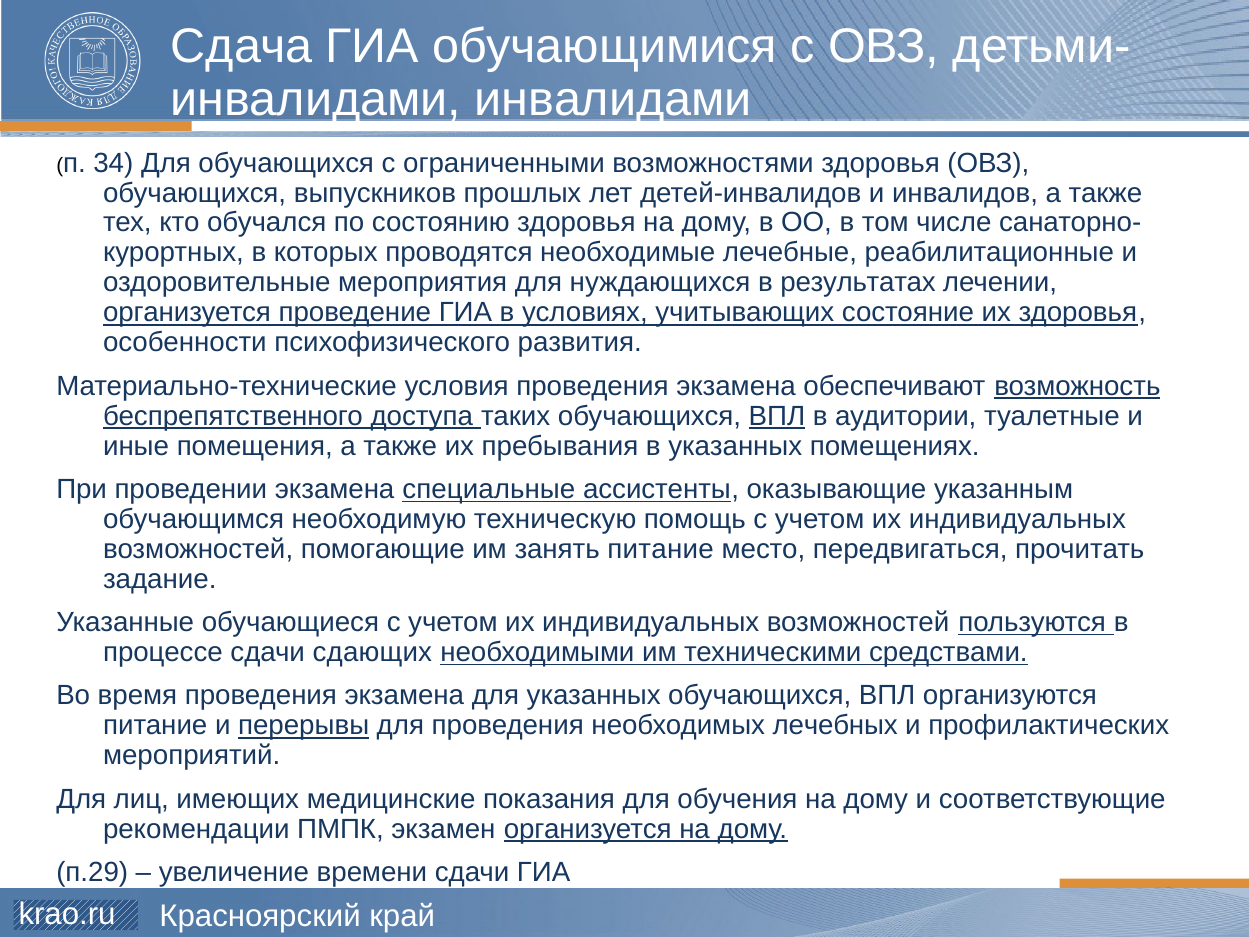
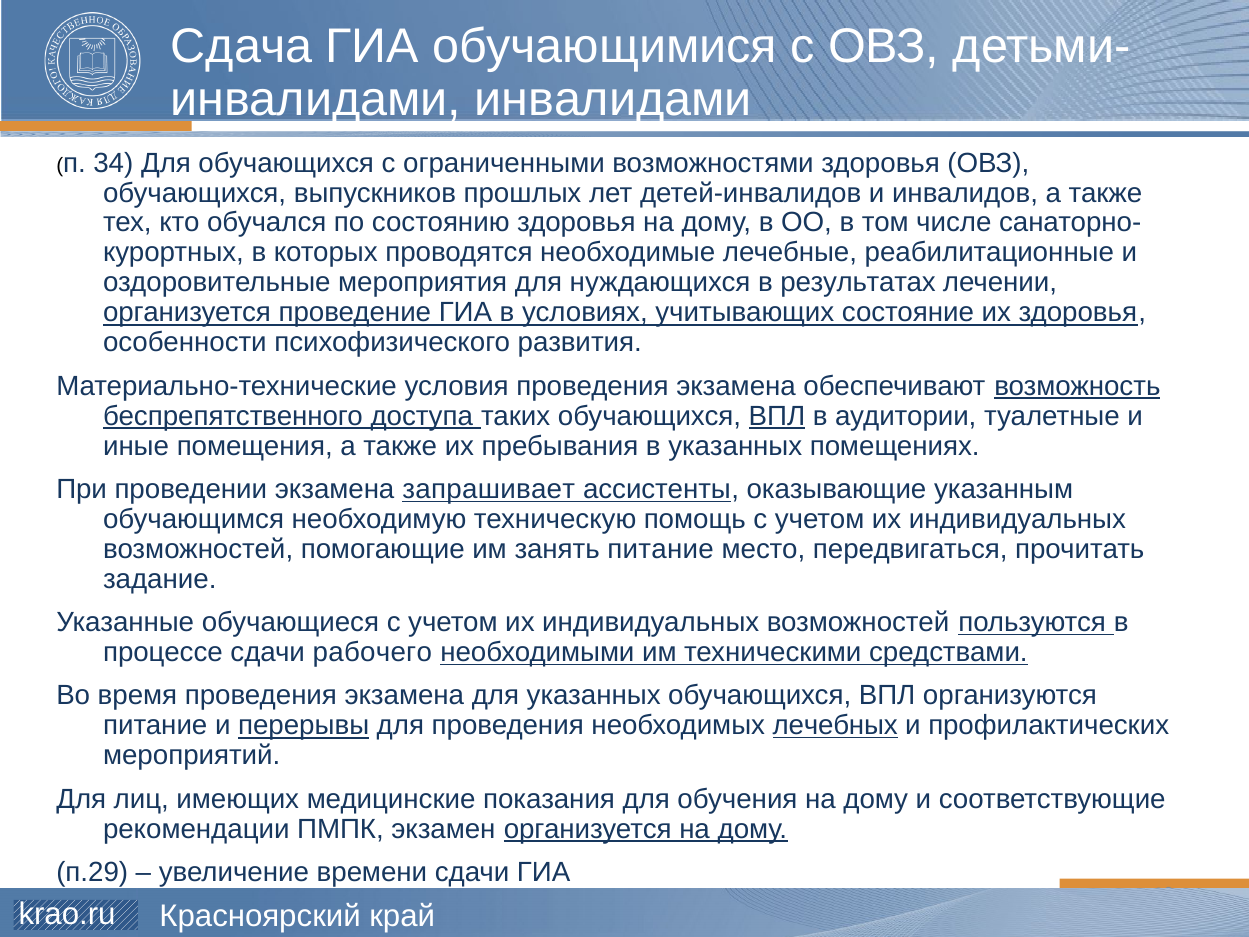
специальные: специальные -> запрашивает
сдающих: сдающих -> рабочего
лечебных underline: none -> present
